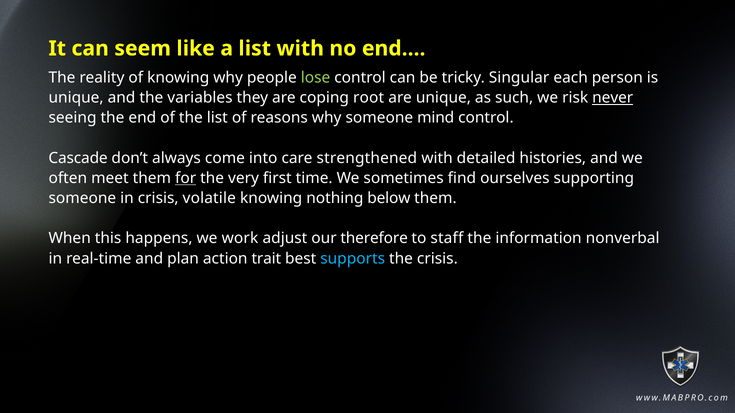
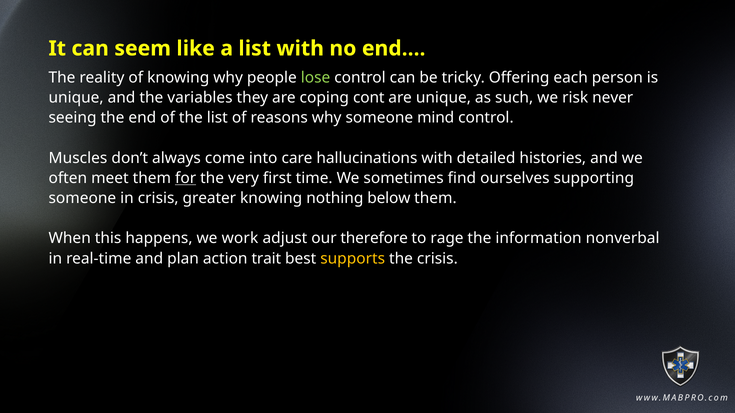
Singular: Singular -> Offering
root: root -> cont
never underline: present -> none
Cascade: Cascade -> Muscles
strengthened: strengthened -> hallucinations
volatile: volatile -> greater
staff: staff -> rage
supports colour: light blue -> yellow
